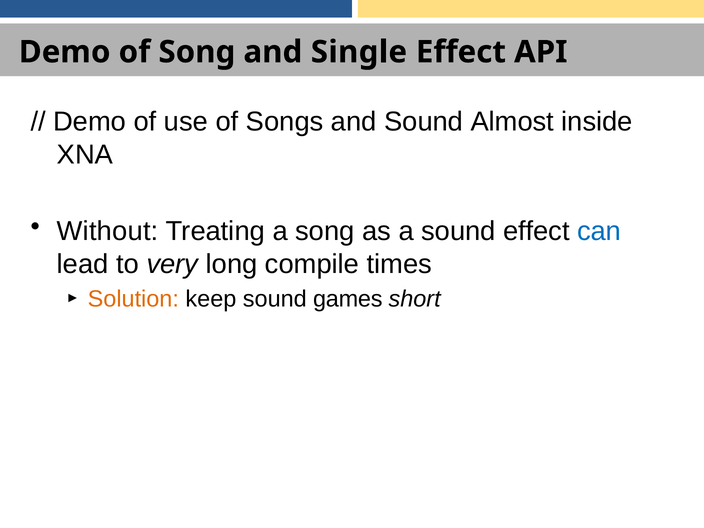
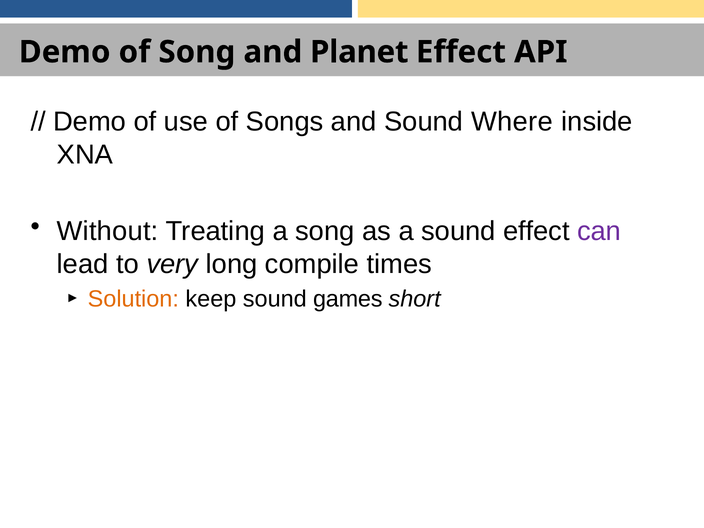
Single: Single -> Planet
Almost: Almost -> Where
can colour: blue -> purple
